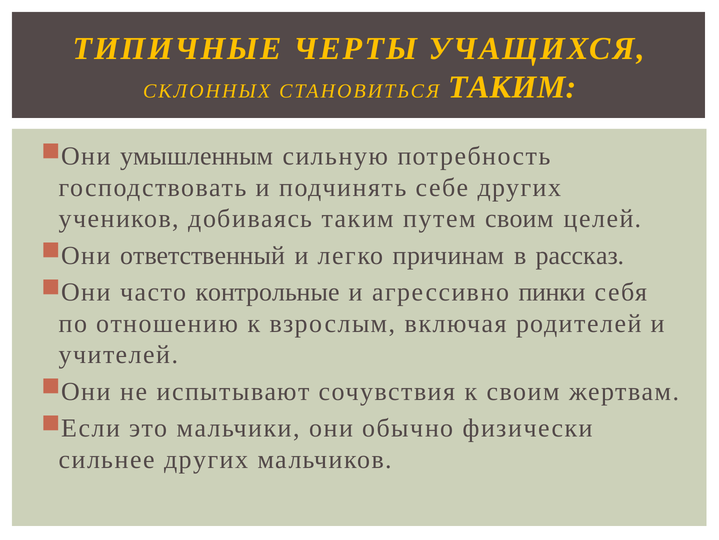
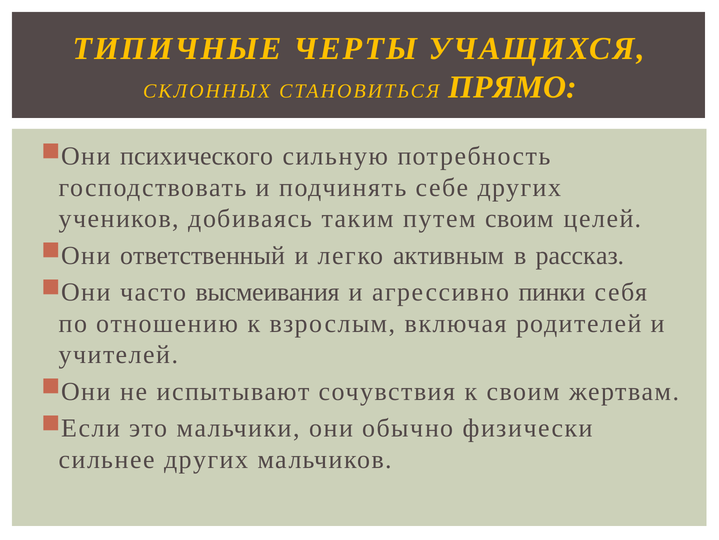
СТАНОВИТЬСЯ ТАКИМ: ТАКИМ -> ПРЯМО
умышленным: умышленным -> психического
причинам: причинам -> активным
контрольные: контрольные -> высмеивания
